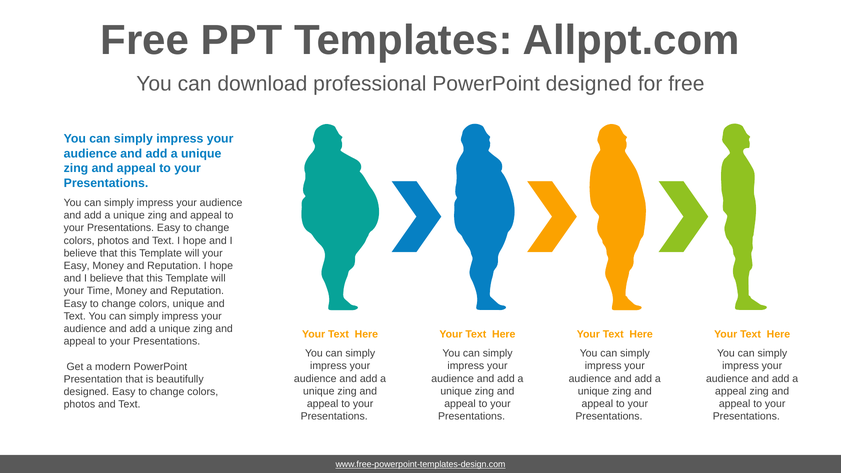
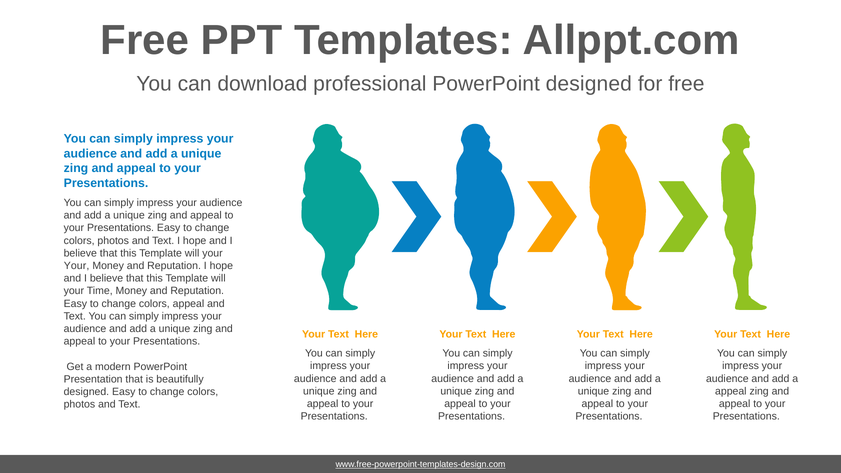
Easy at (77, 266): Easy -> Your
colors unique: unique -> appeal
